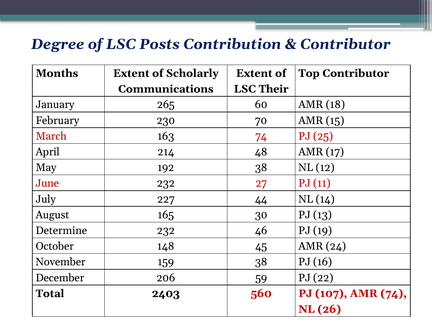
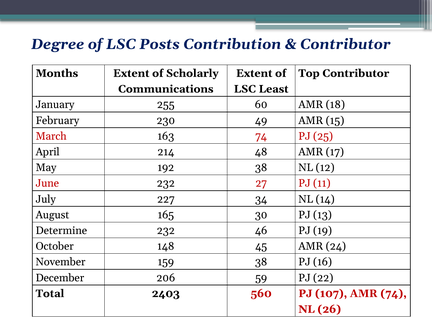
Their: Their -> Least
265: 265 -> 255
70: 70 -> 49
44: 44 -> 34
